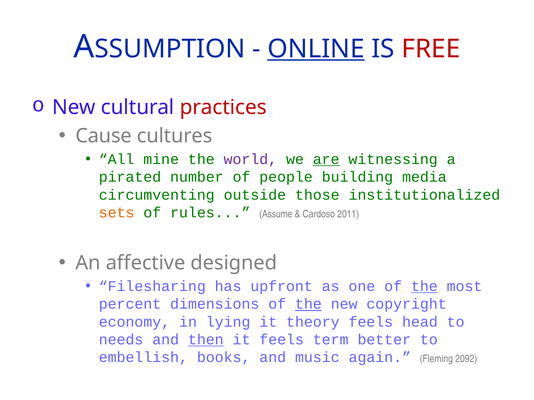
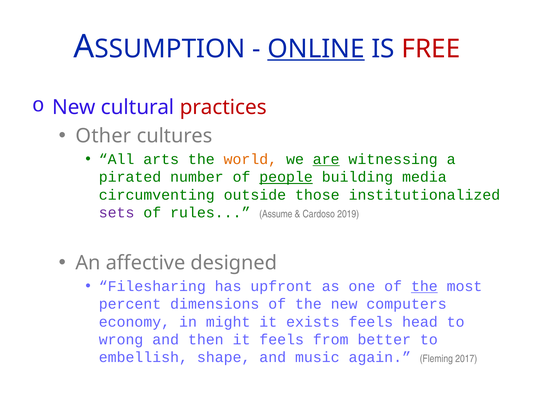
Cause: Cause -> Other
mine: mine -> arts
world colour: purple -> orange
people underline: none -> present
sets colour: orange -> purple
2011: 2011 -> 2019
the at (308, 304) underline: present -> none
copyright: copyright -> computers
lying: lying -> might
theory: theory -> exists
needs: needs -> wrong
then underline: present -> none
term: term -> from
books: books -> shape
2092: 2092 -> 2017
